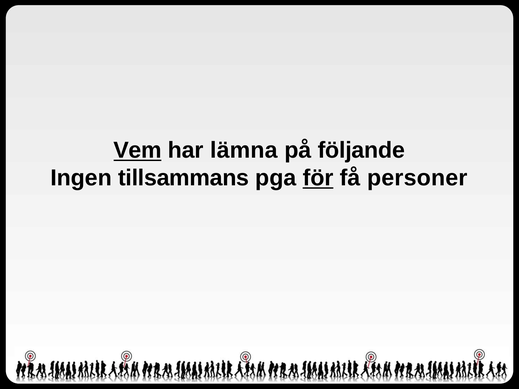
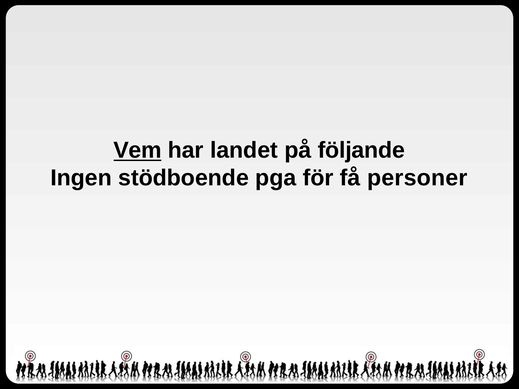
lämna: lämna -> landet
tillsammans: tillsammans -> stödboende
för underline: present -> none
